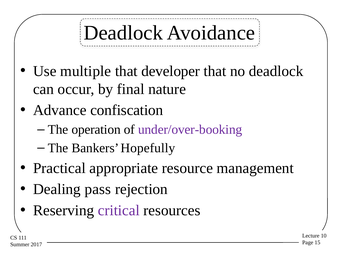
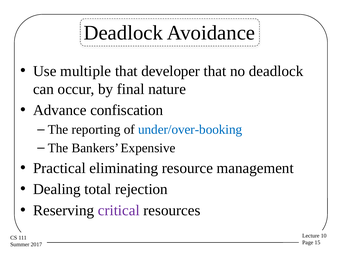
operation: operation -> reporting
under/over-booking colour: purple -> blue
Hopefully: Hopefully -> Expensive
appropriate: appropriate -> eliminating
pass: pass -> total
